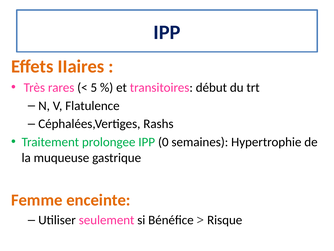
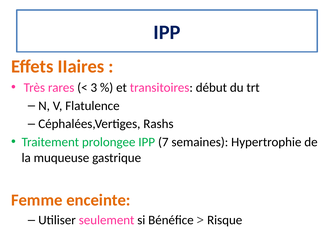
5: 5 -> 3
0: 0 -> 7
